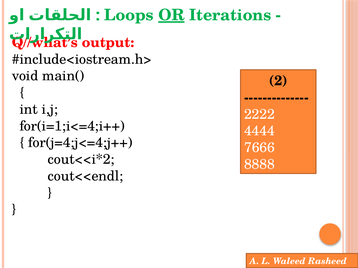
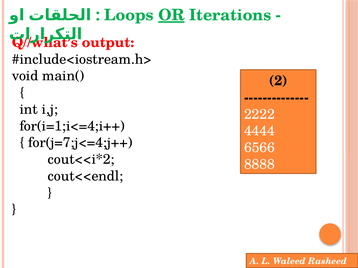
for(j=4;j<=4;j++: for(j=4;j<=4;j++ -> for(j=7;j<=4;j++
7666: 7666 -> 6566
